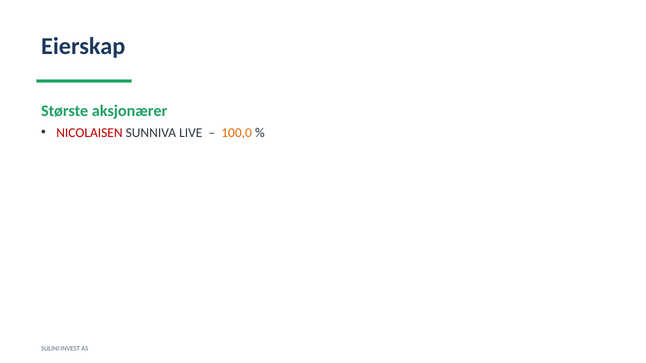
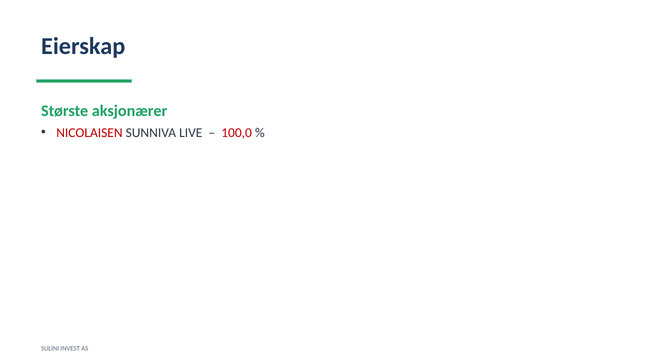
100,0 colour: orange -> red
